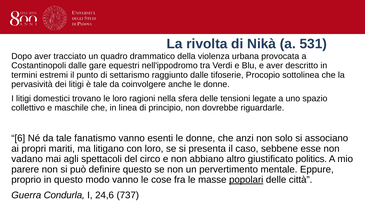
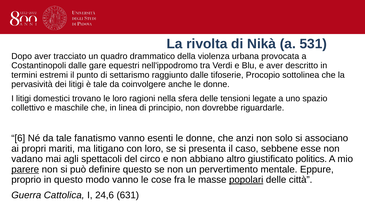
parere underline: none -> present
Condurla: Condurla -> Cattolica
737: 737 -> 631
